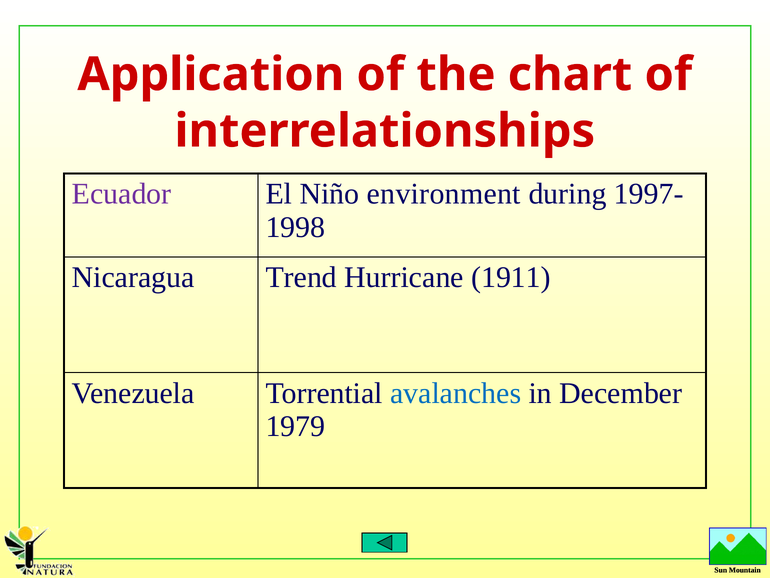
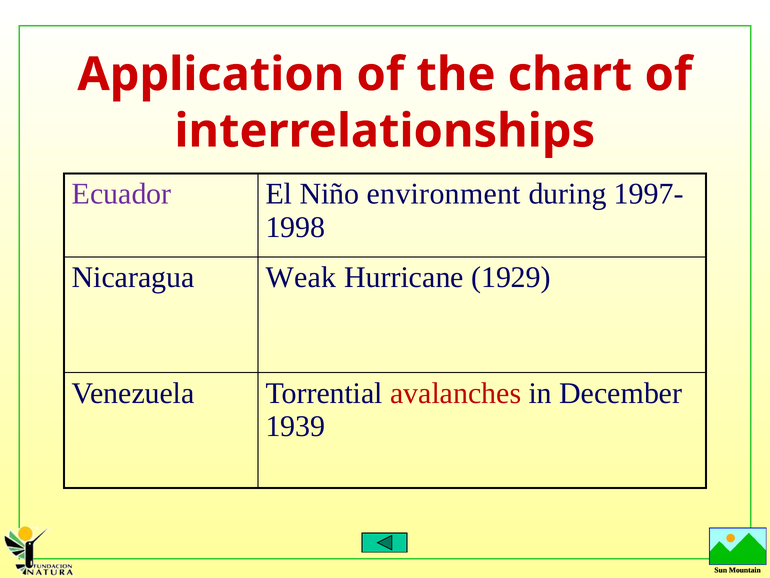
Trend: Trend -> Weak
1911: 1911 -> 1929
avalanches colour: blue -> red
1979: 1979 -> 1939
